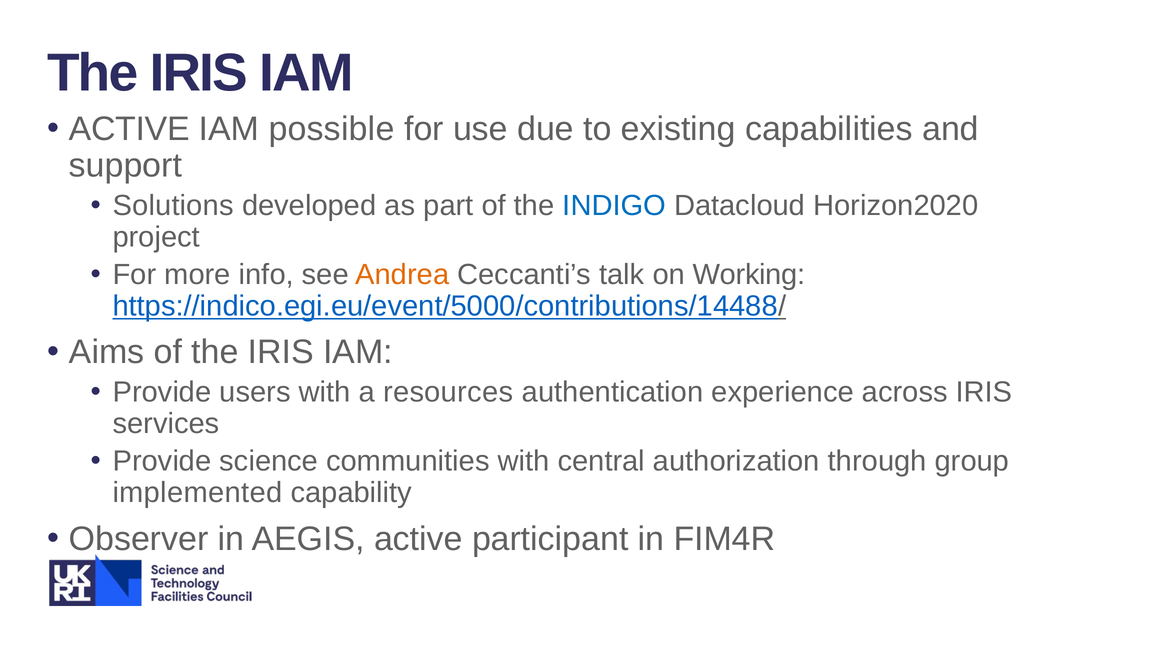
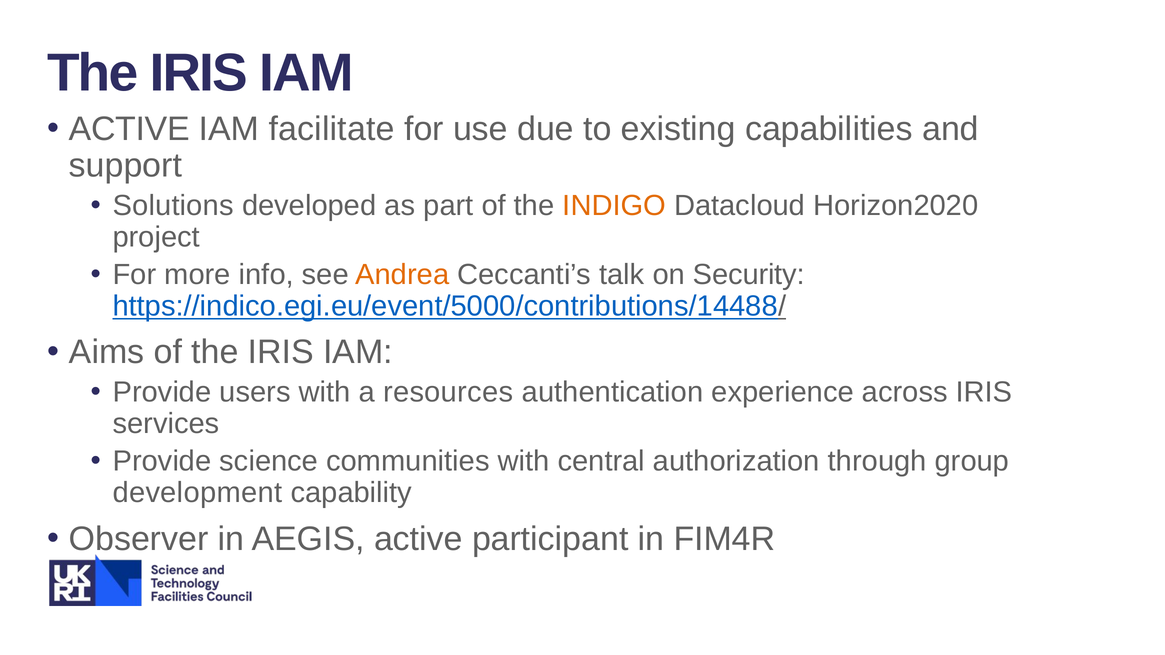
possible: possible -> facilitate
INDIGO colour: blue -> orange
Working: Working -> Security
implemented: implemented -> development
